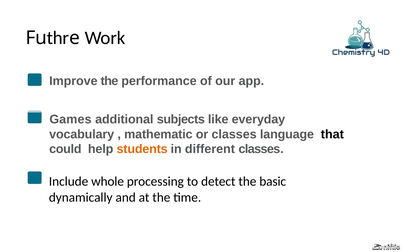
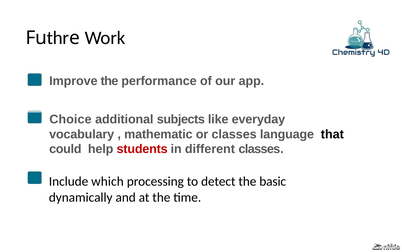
Games: Games -> Choice
students colour: orange -> red
whole: whole -> which
